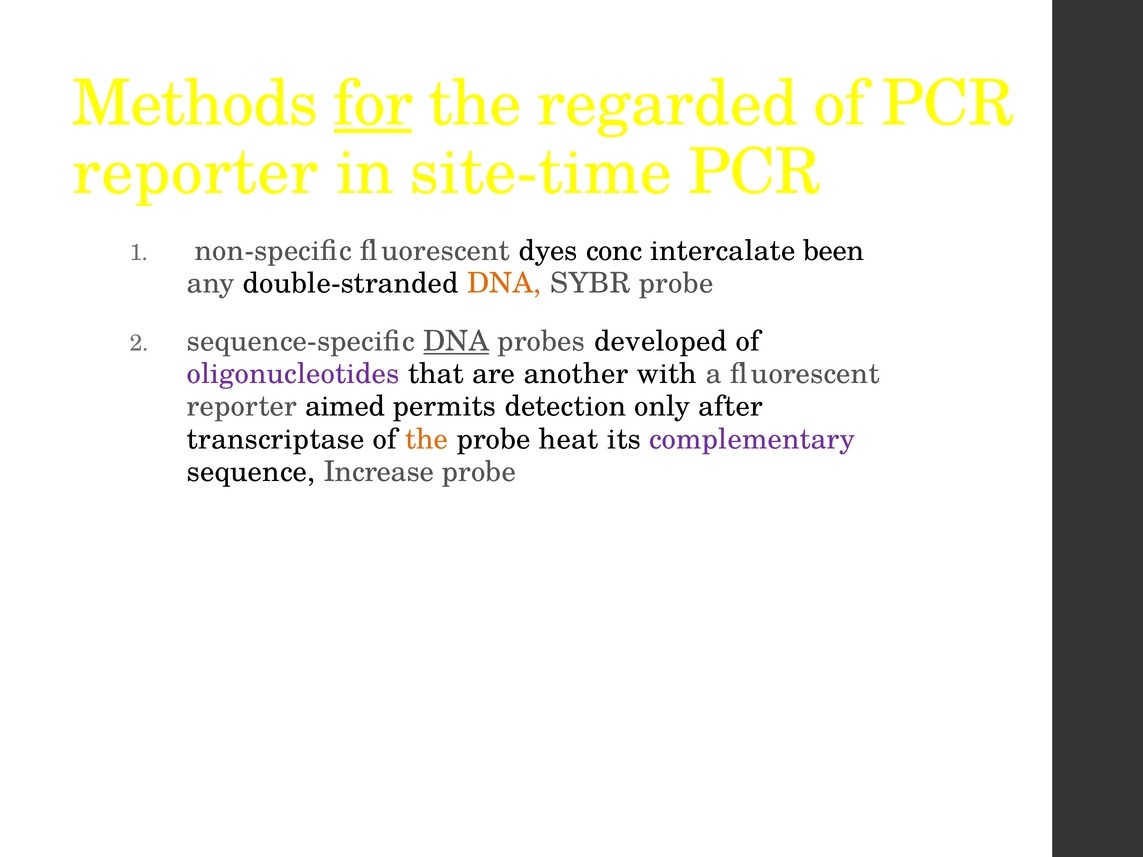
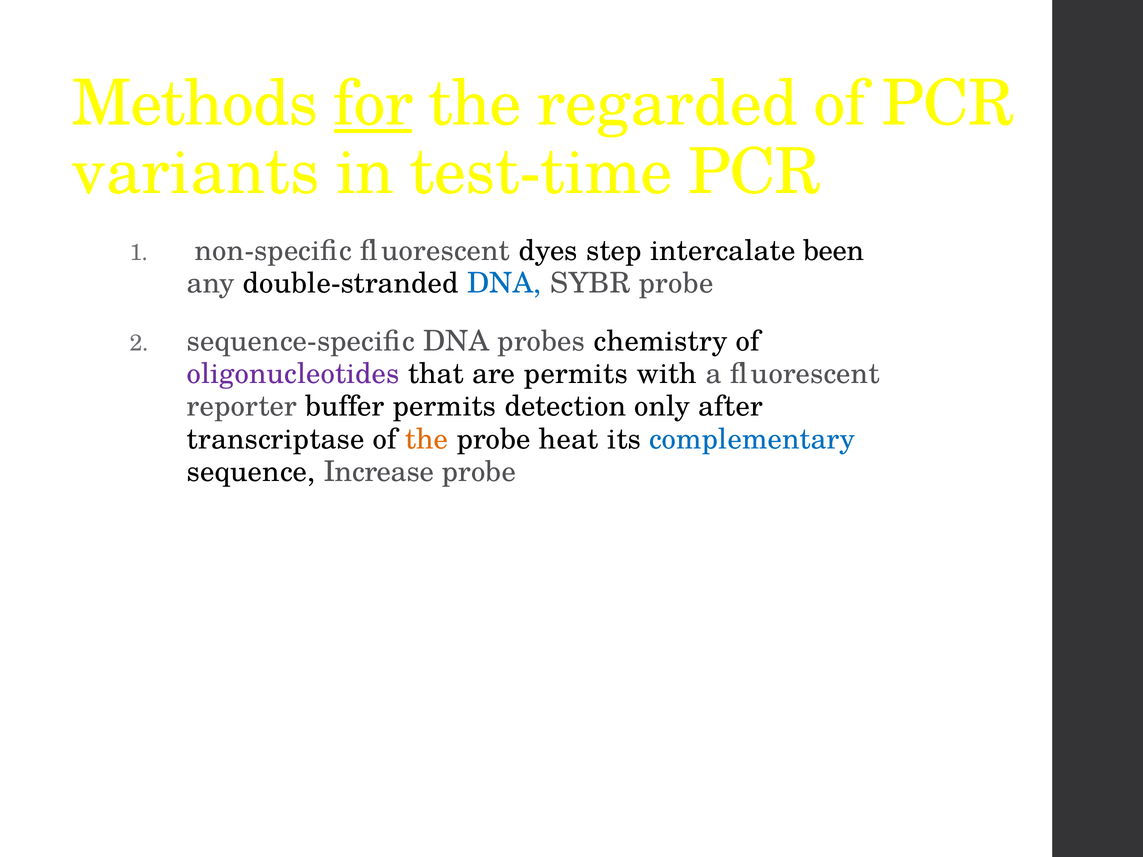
reporter at (196, 172): reporter -> variants
site-time: site-time -> test-time
conc: conc -> step
DNA at (504, 284) colour: orange -> blue
DNA at (456, 342) underline: present -> none
developed: developed -> chemistry
are another: another -> permits
aimed: aimed -> buffer
complementary colour: purple -> blue
